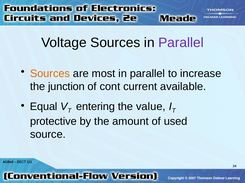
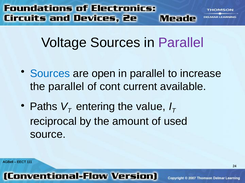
Sources at (50, 74) colour: orange -> blue
most: most -> open
the junction: junction -> parallel
Equal: Equal -> Paths
protective: protective -> reciprocal
